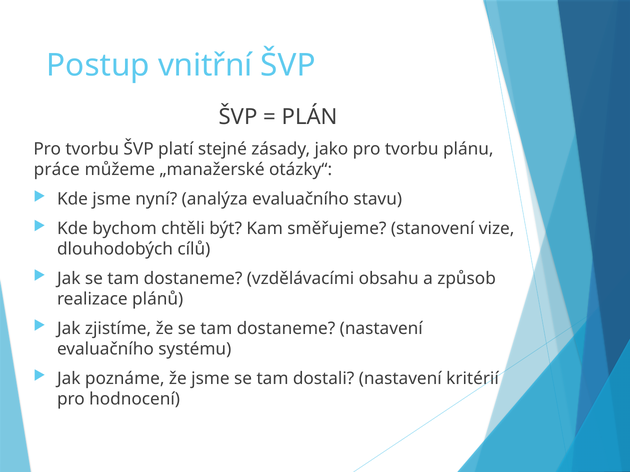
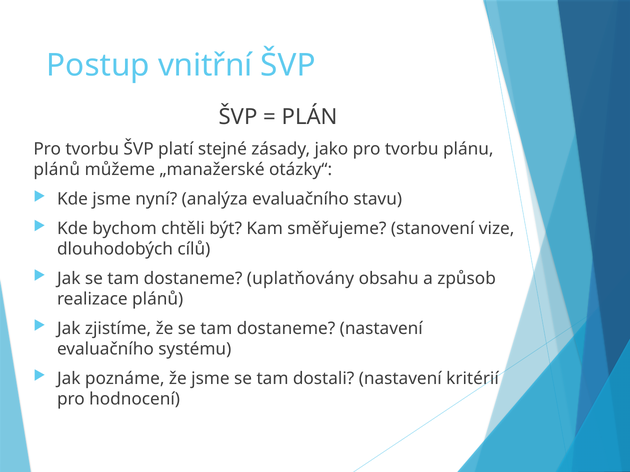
práce at (57, 170): práce -> plánů
vzdělávacími: vzdělávacími -> uplatňovány
